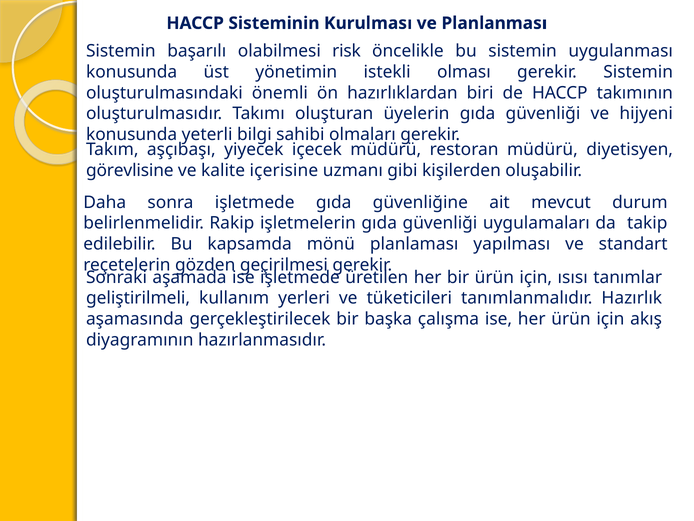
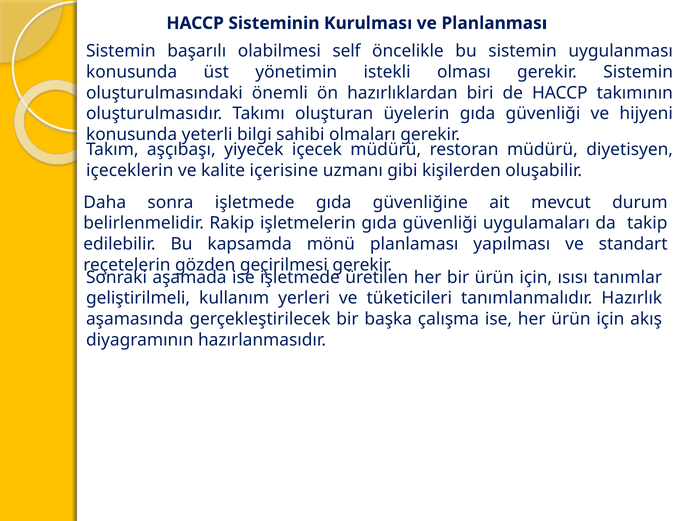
risk: risk -> self
görevlisine: görevlisine -> içeceklerin
